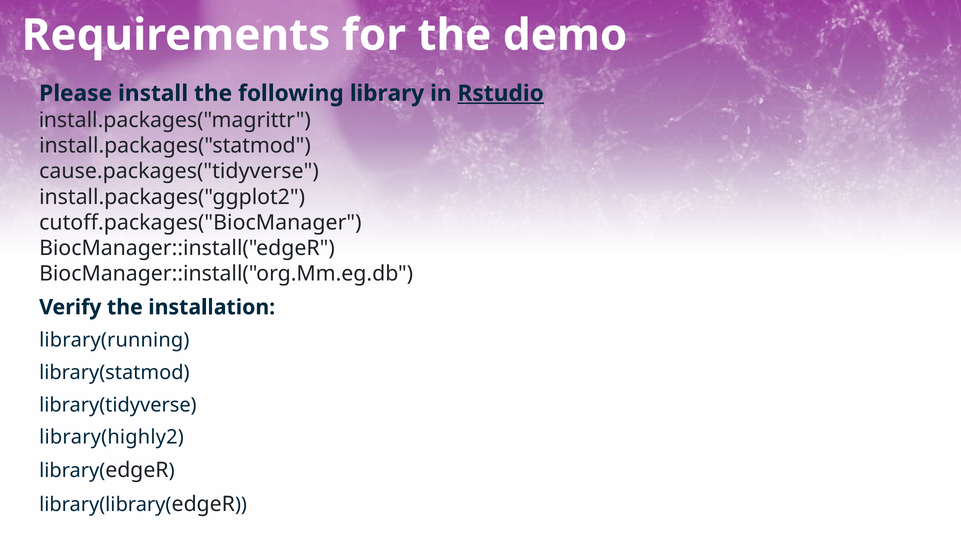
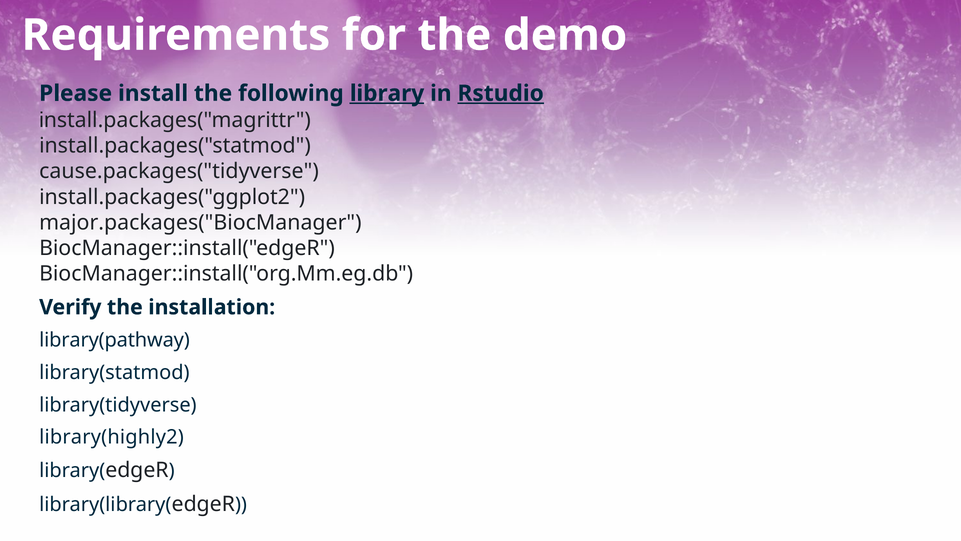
library underline: none -> present
cutoff.packages("BiocManager: cutoff.packages("BiocManager -> major.packages("BiocManager
library(running: library(running -> library(pathway
